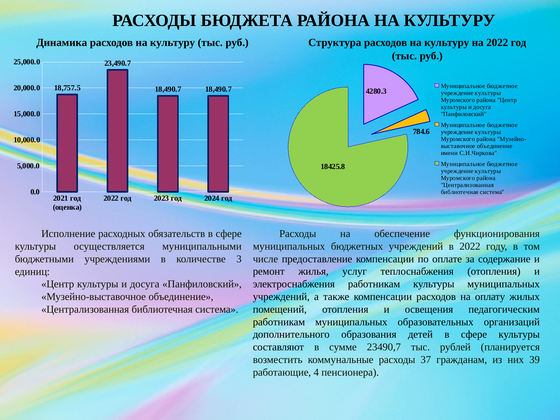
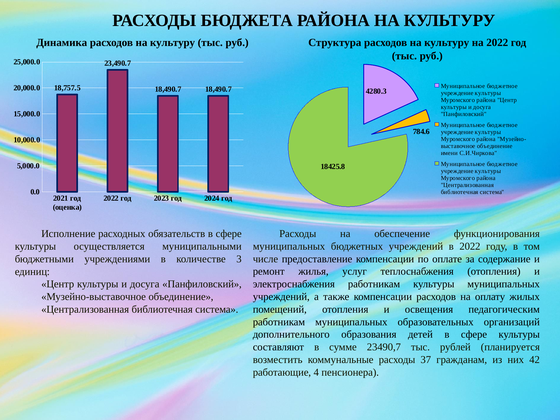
39: 39 -> 42
